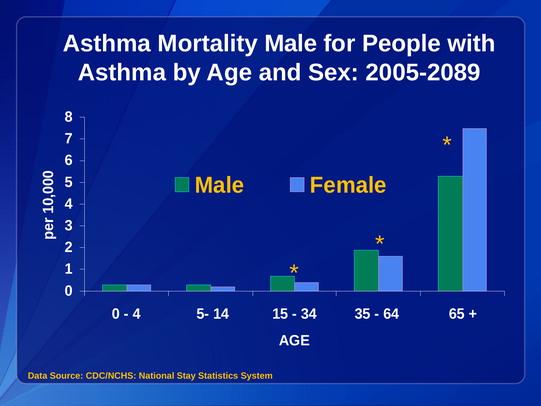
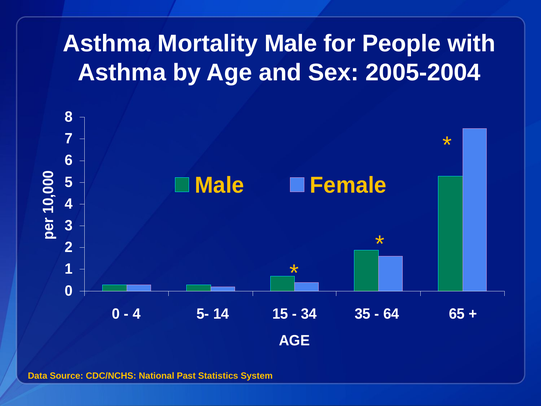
2005-2089: 2005-2089 -> 2005-2004
Stay: Stay -> Past
